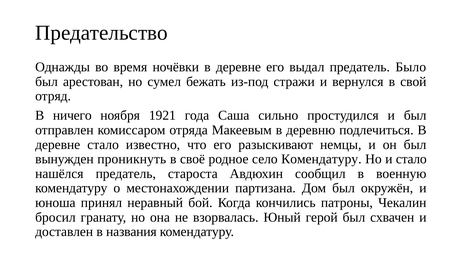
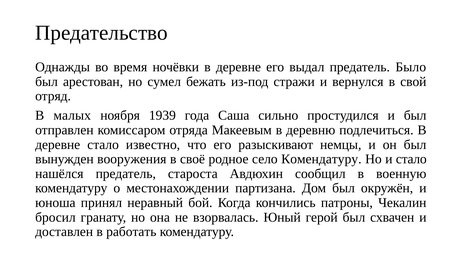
ничего: ничего -> малых
1921: 1921 -> 1939
проникнуть: проникнуть -> вооружения
названия: названия -> работать
